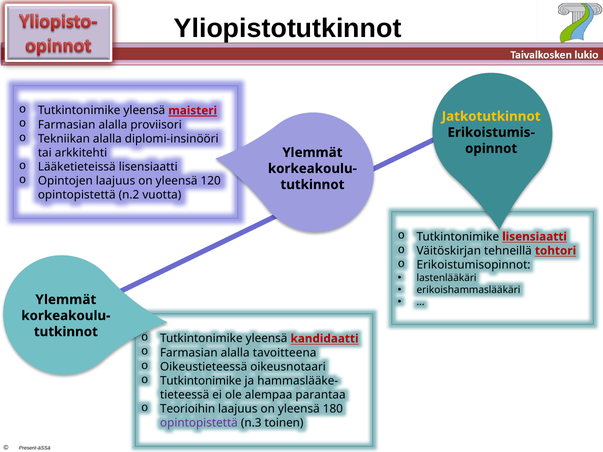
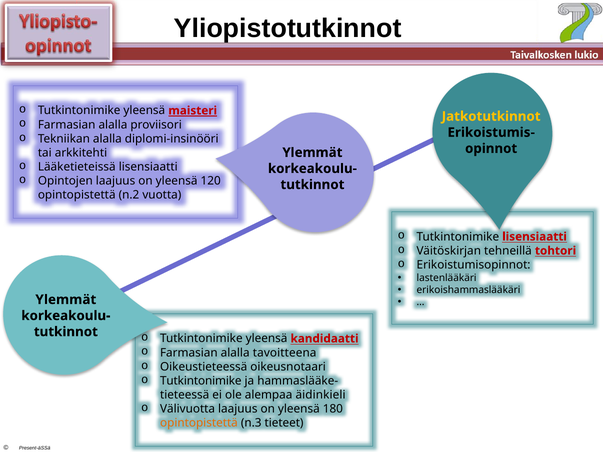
parantaa: parantaa -> äidinkieli
Teorioihin: Teorioihin -> Välivuotta
opintopistettä at (199, 423) colour: purple -> orange
toinen: toinen -> tieteet
